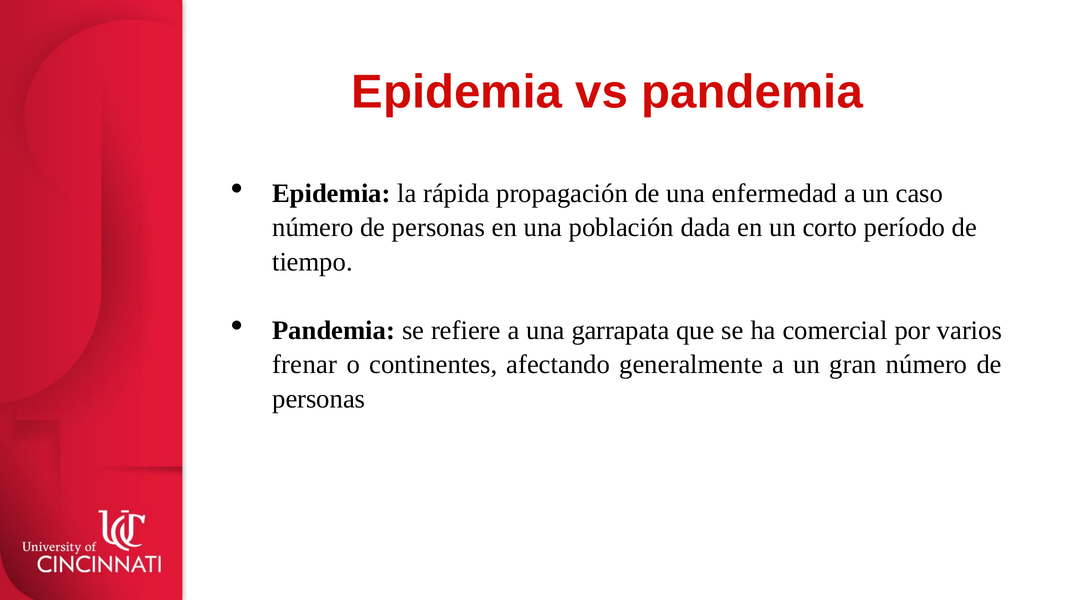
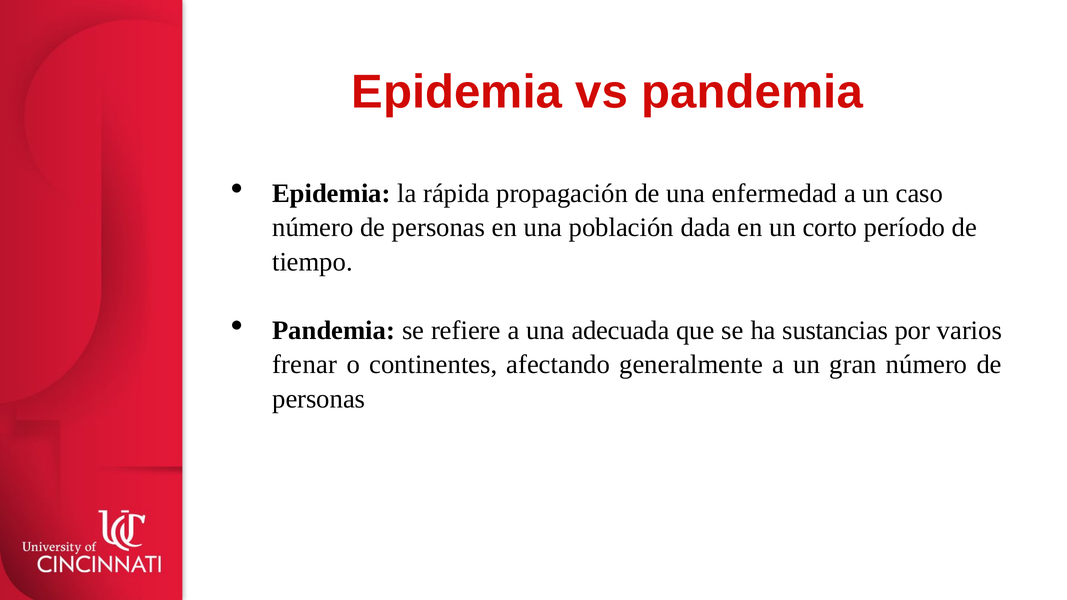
garrapata: garrapata -> adecuada
comercial: comercial -> sustancias
